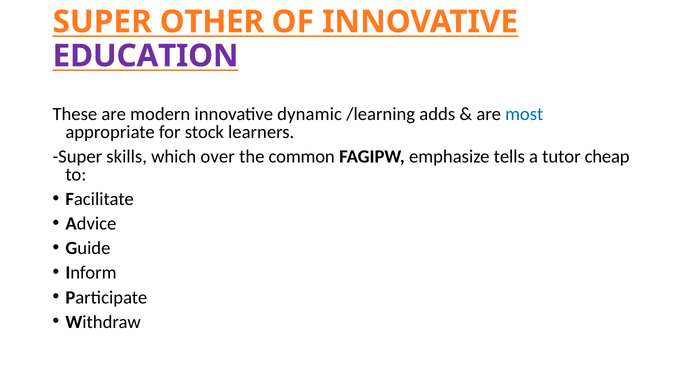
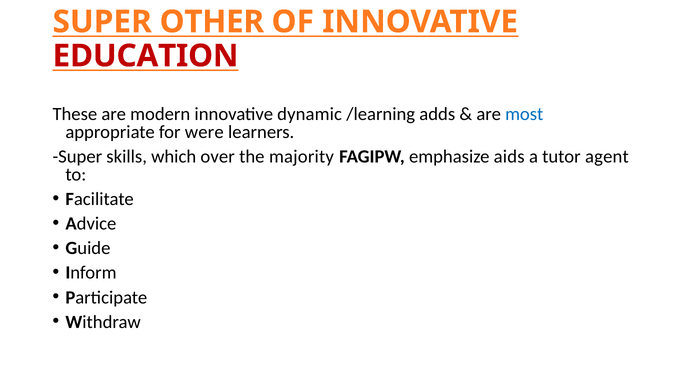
EDUCATION colour: purple -> red
stock: stock -> were
common: common -> majority
tells: tells -> aids
cheap: cheap -> agent
